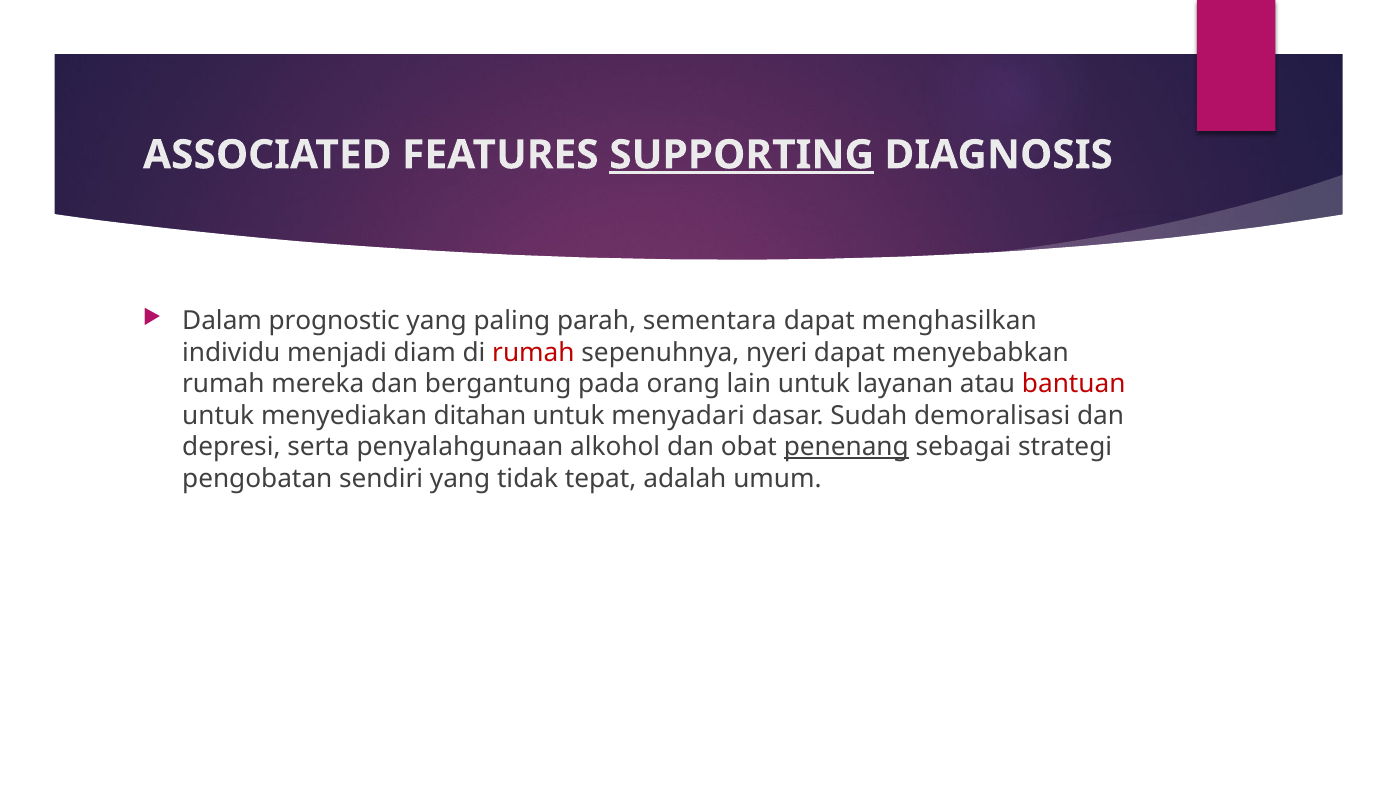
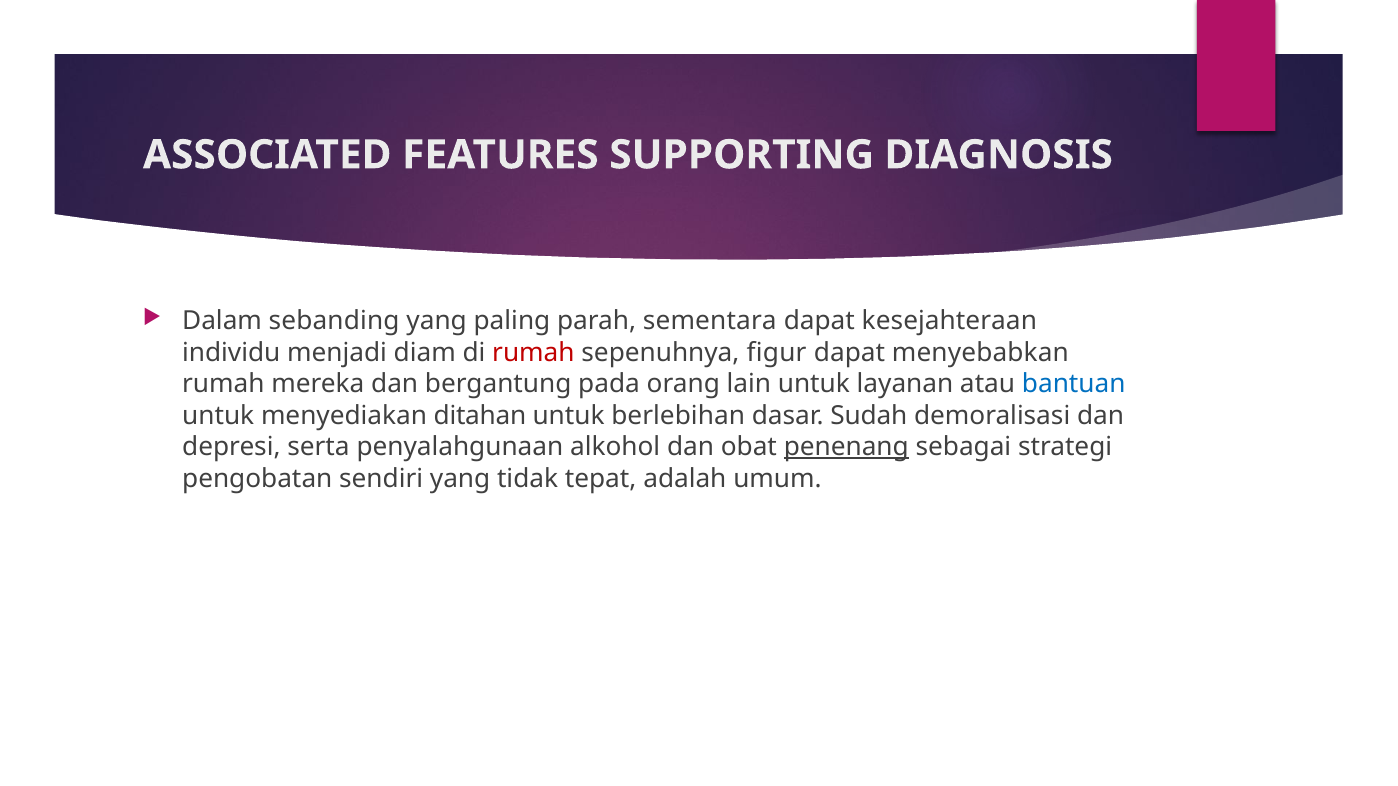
SUPPORTING underline: present -> none
prognostic: prognostic -> sebanding
menghasilkan: menghasilkan -> kesejahteraan
nyeri: nyeri -> figur
bantuan colour: red -> blue
menyadari: menyadari -> berlebihan
